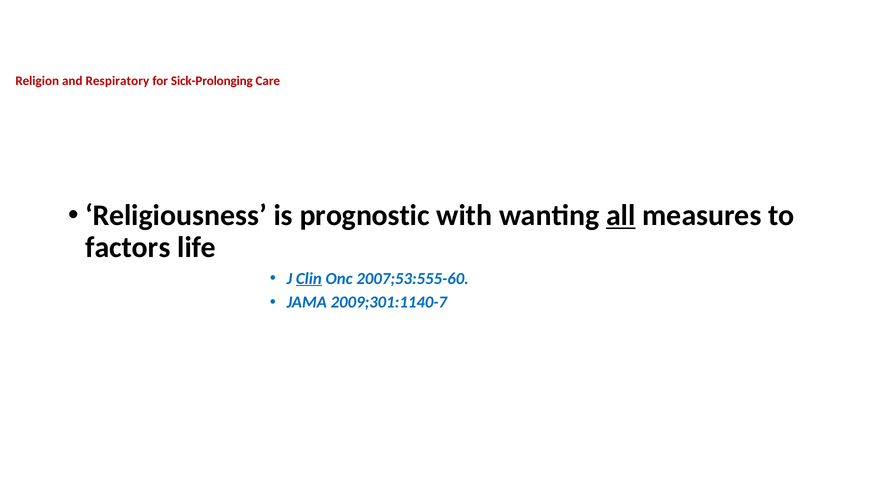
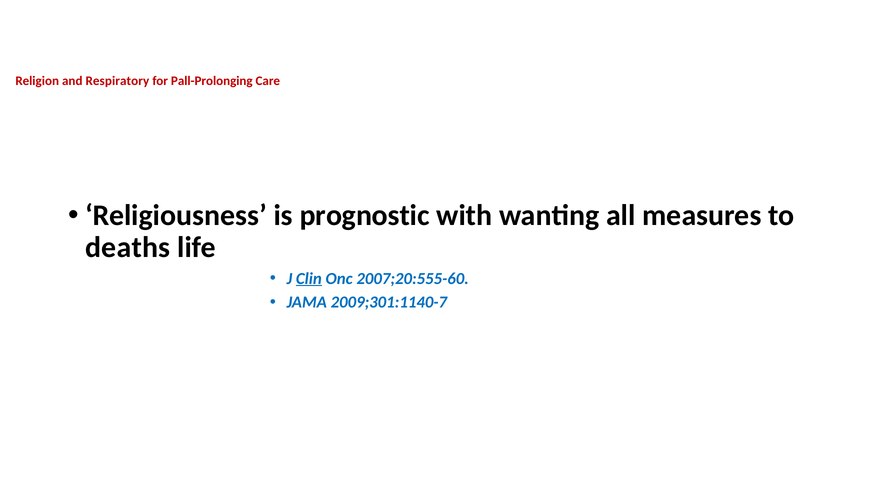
Sick-Prolonging: Sick-Prolonging -> Pall-Prolonging
all underline: present -> none
factors: factors -> deaths
2007;53:555-60: 2007;53:555-60 -> 2007;20:555-60
